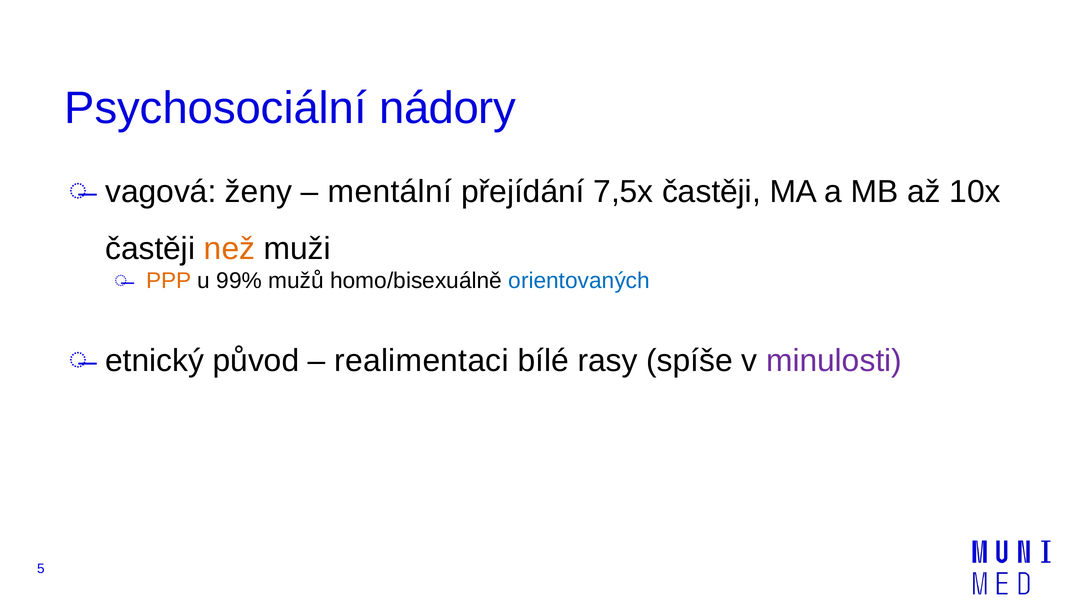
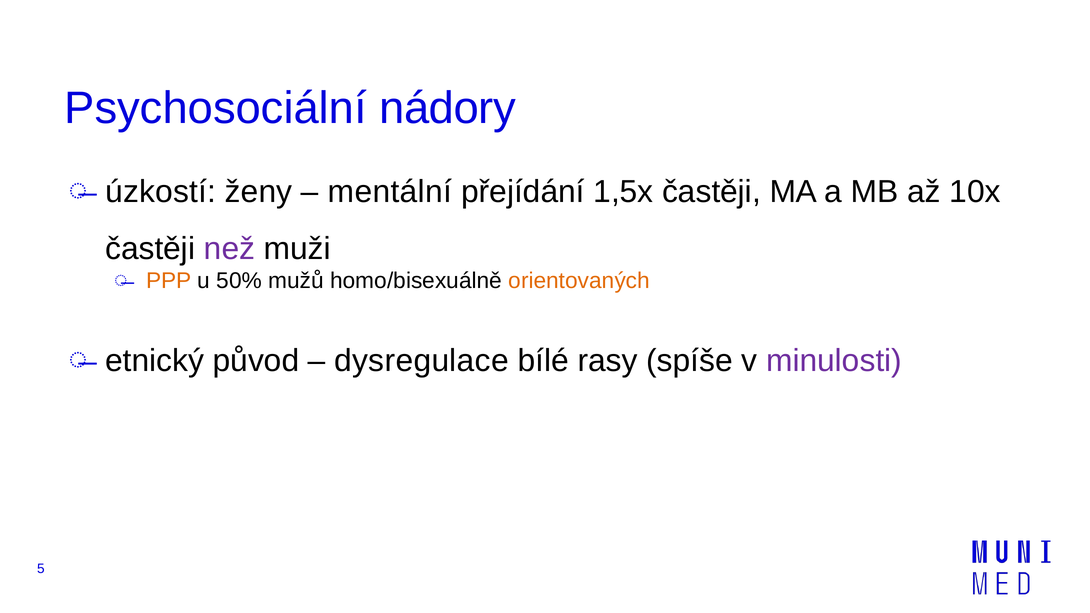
vagová: vagová -> úzkostí
7,5x: 7,5x -> 1,5x
než colour: orange -> purple
99%: 99% -> 50%
orientovaných colour: blue -> orange
realimentaci: realimentaci -> dysregulace
